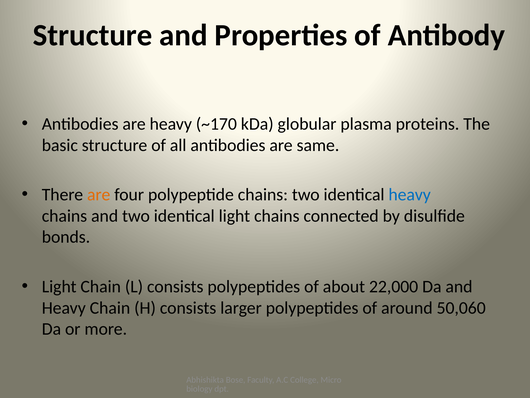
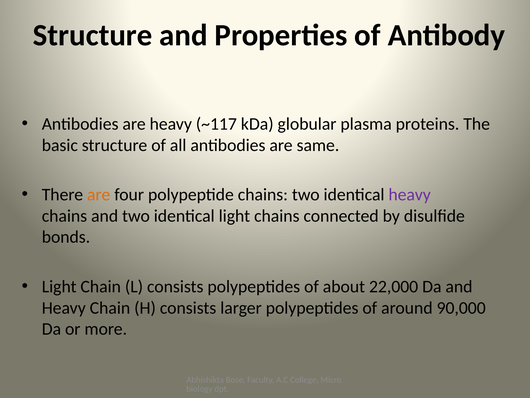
~170: ~170 -> ~117
heavy at (410, 194) colour: blue -> purple
50,060: 50,060 -> 90,000
